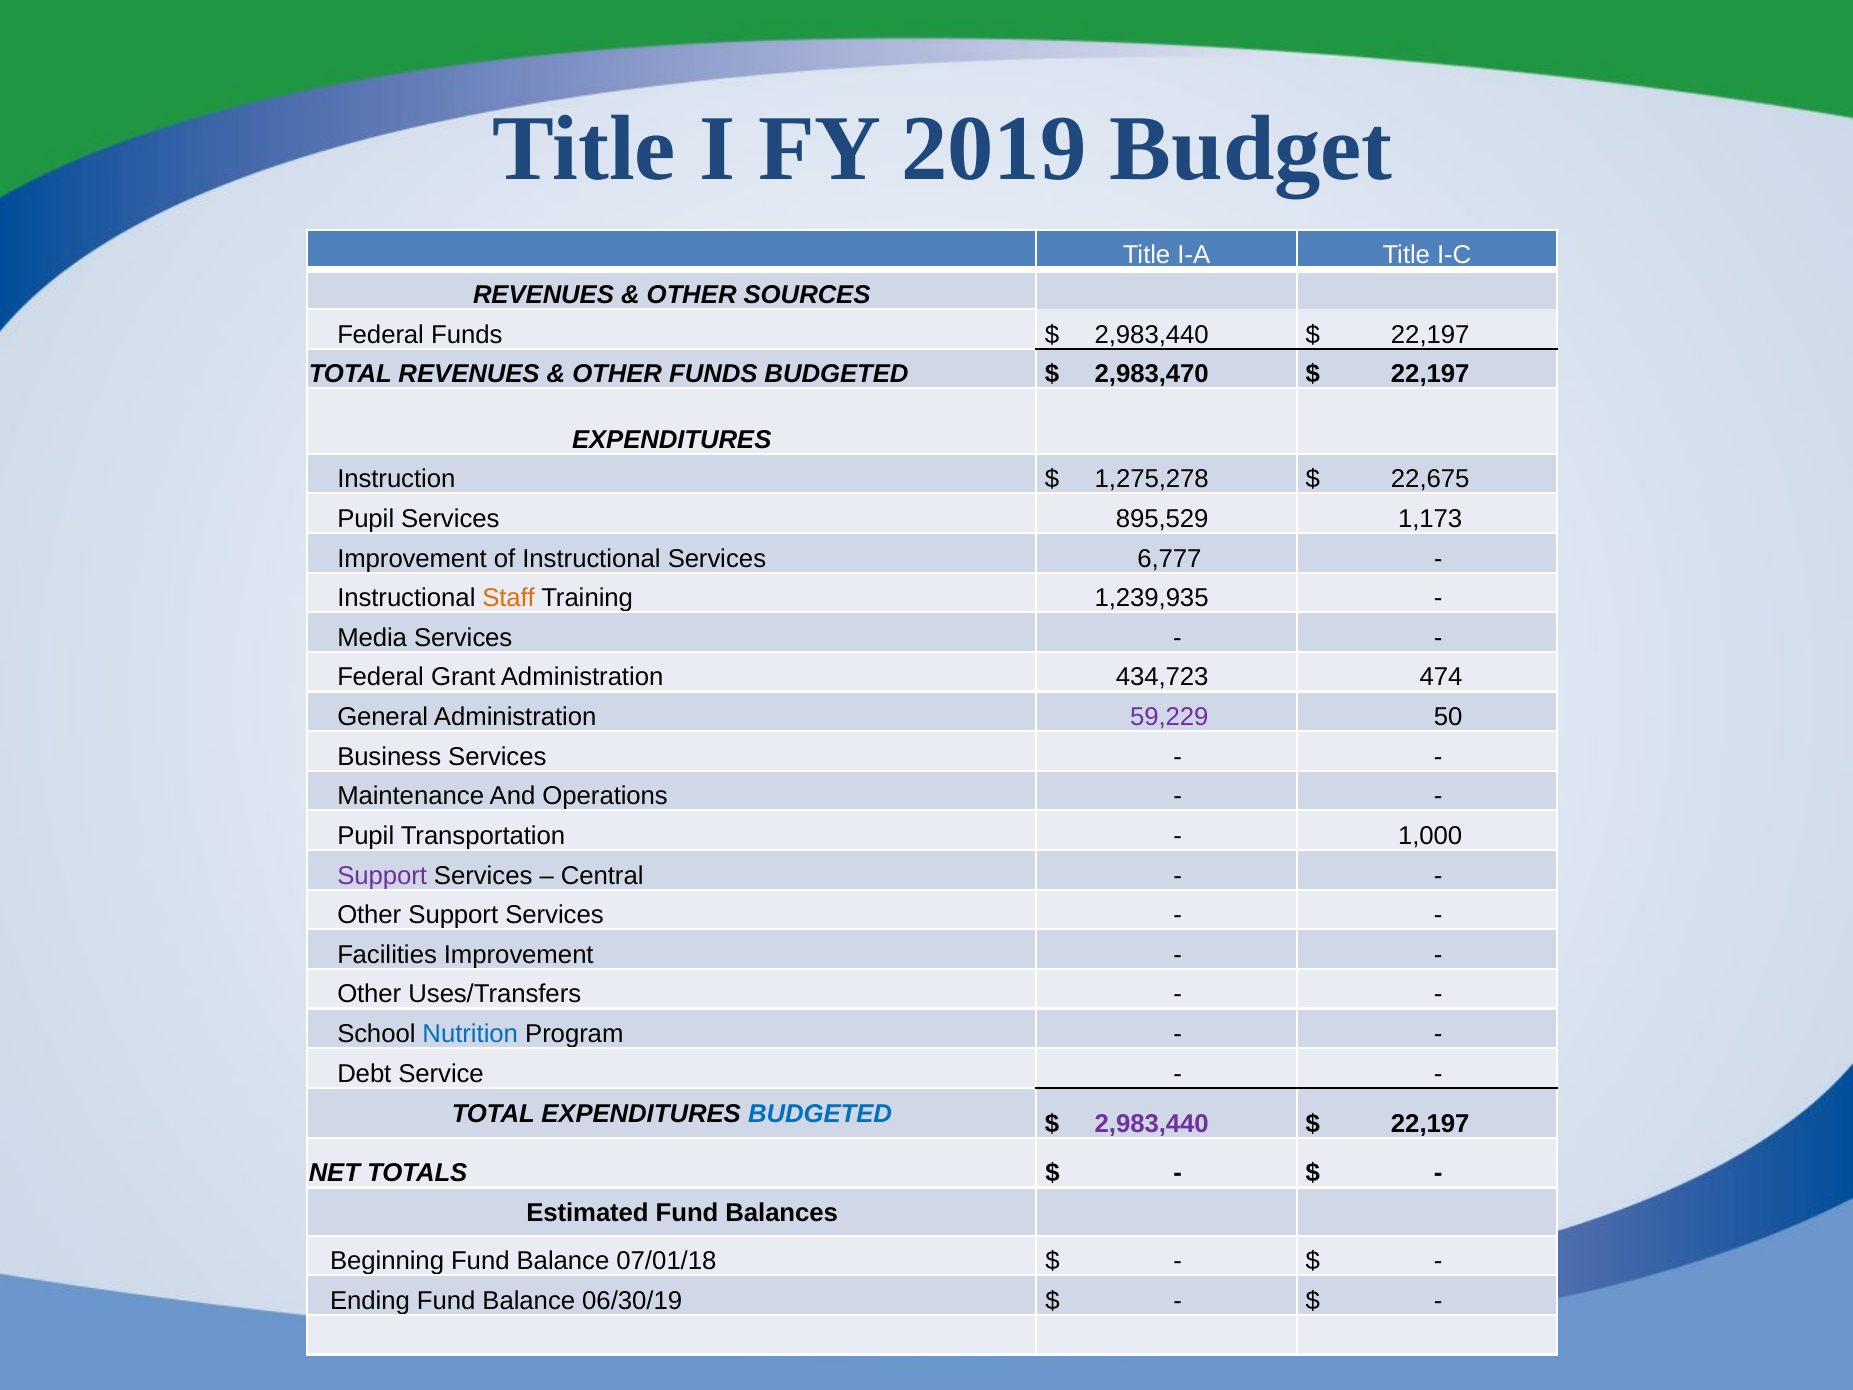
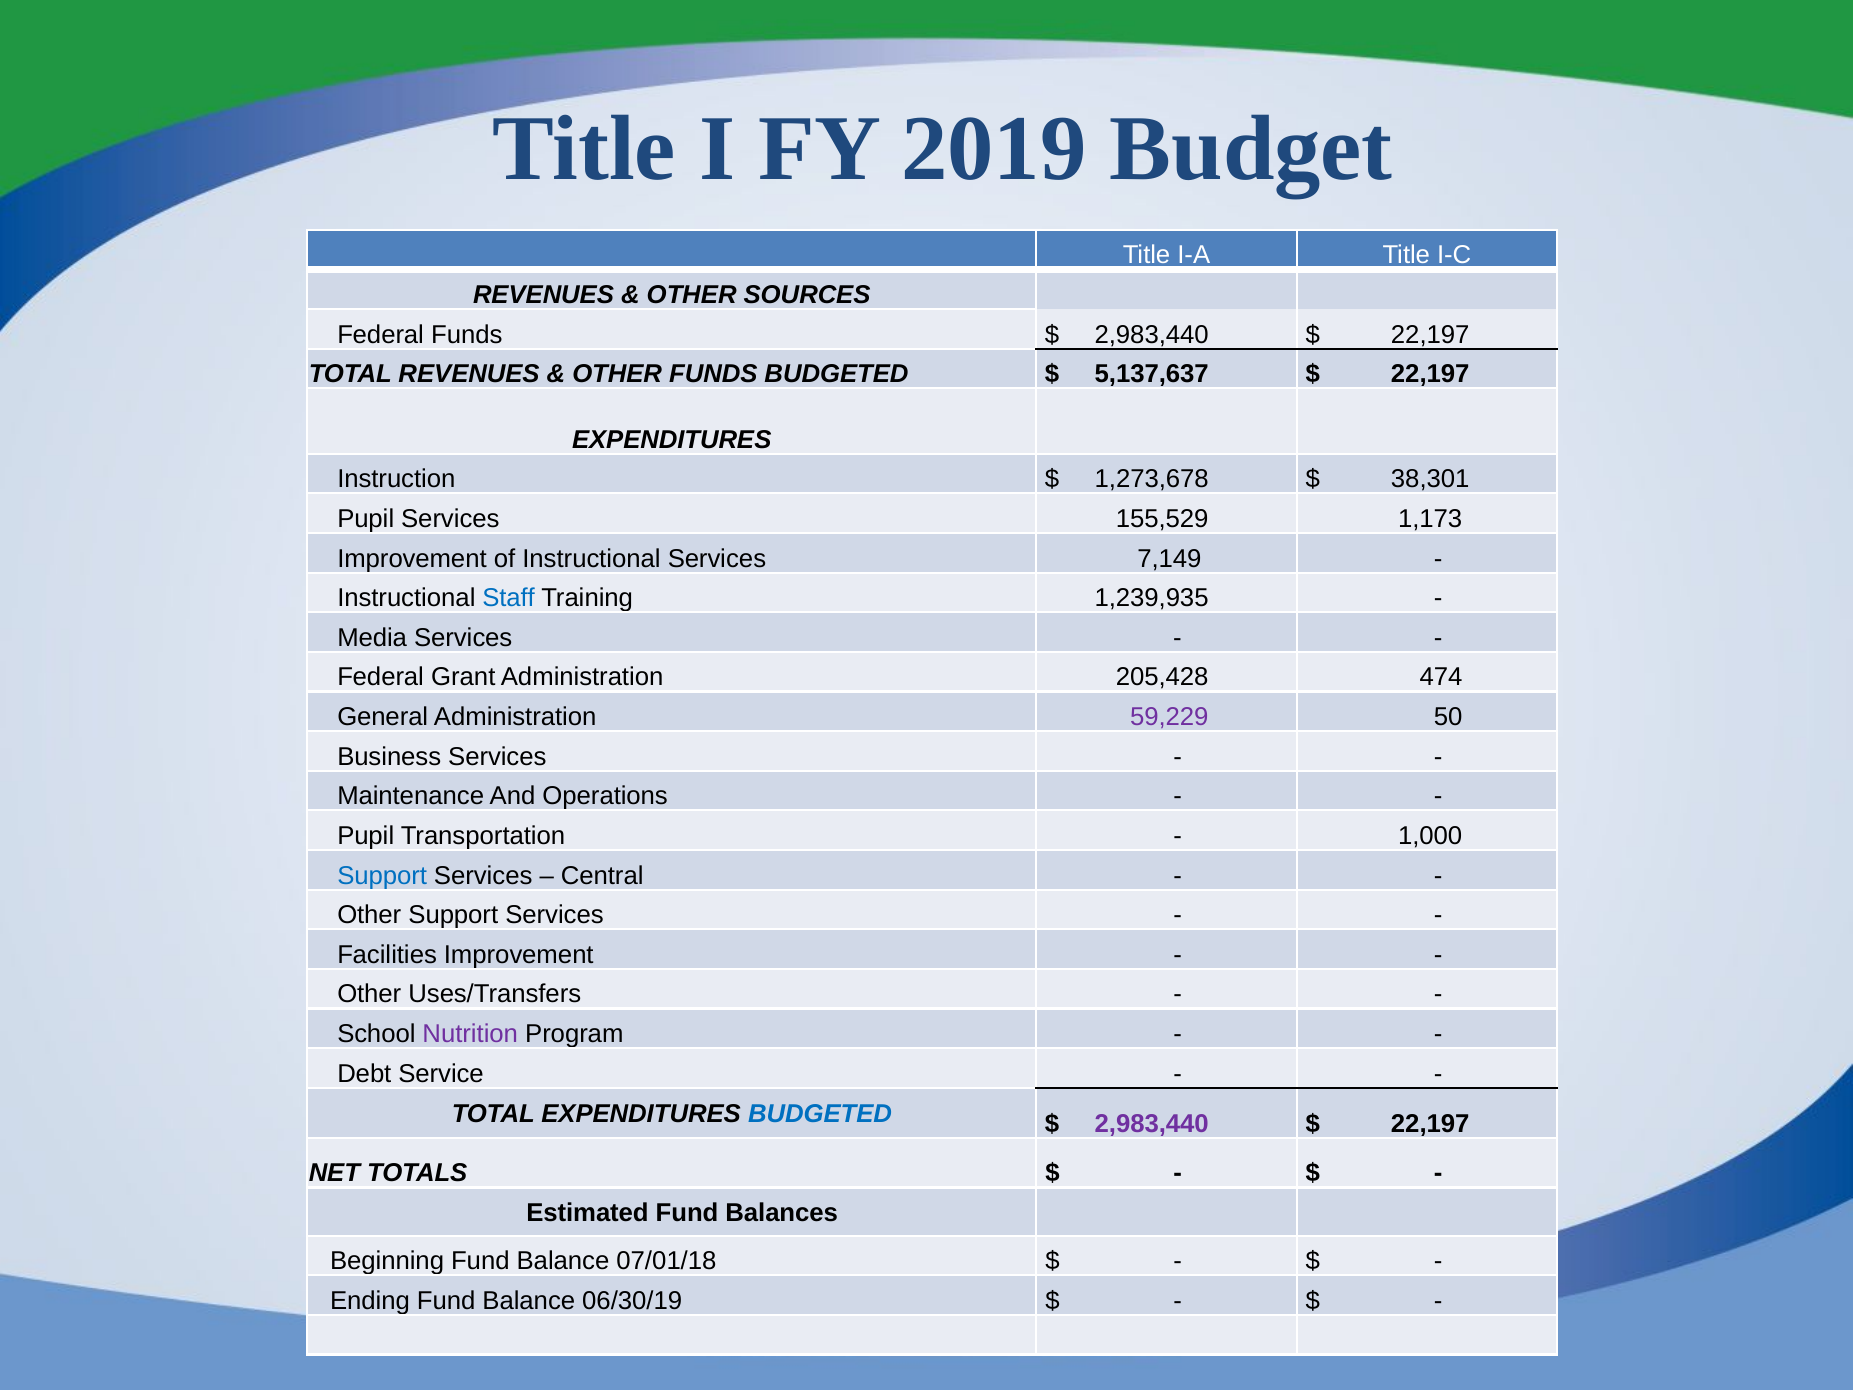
2,983,470: 2,983,470 -> 5,137,637
1,275,278: 1,275,278 -> 1,273,678
22,675: 22,675 -> 38,301
895,529: 895,529 -> 155,529
6,777: 6,777 -> 7,149
Staff colour: orange -> blue
434,723: 434,723 -> 205,428
Support at (382, 875) colour: purple -> blue
Nutrition colour: blue -> purple
